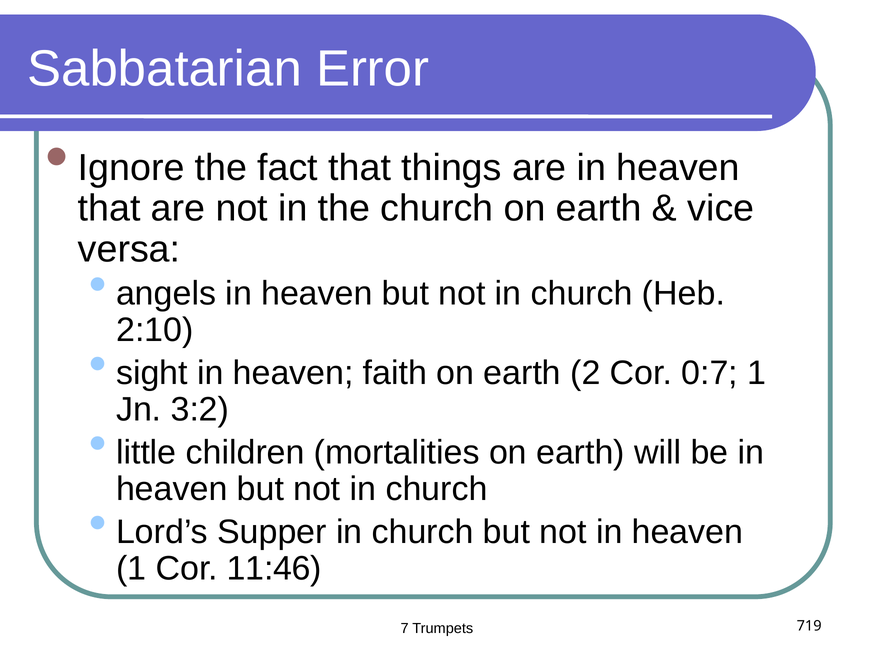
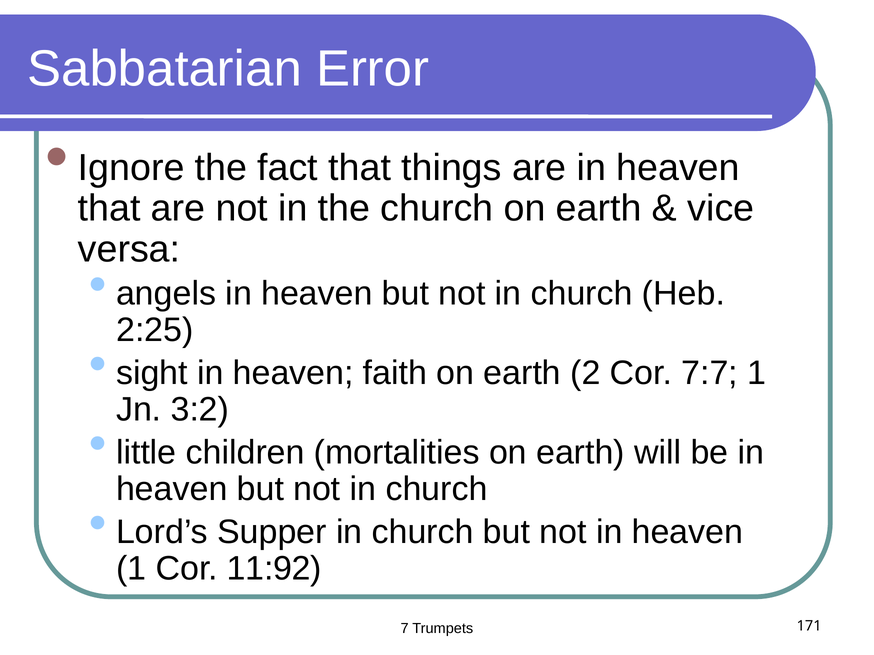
2:10: 2:10 -> 2:25
0:7: 0:7 -> 7:7
11:46: 11:46 -> 11:92
719: 719 -> 171
